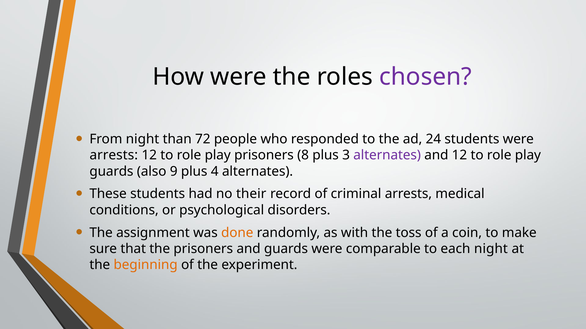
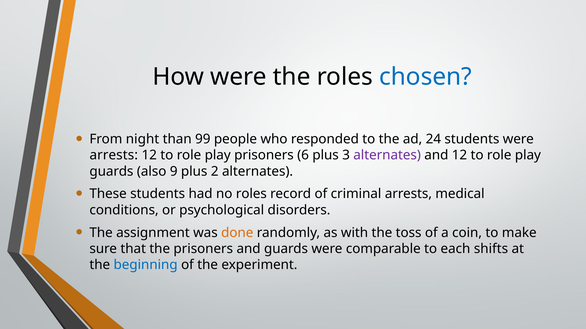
chosen colour: purple -> blue
72: 72 -> 99
8: 8 -> 6
4: 4 -> 2
no their: their -> roles
each night: night -> shifts
beginning colour: orange -> blue
